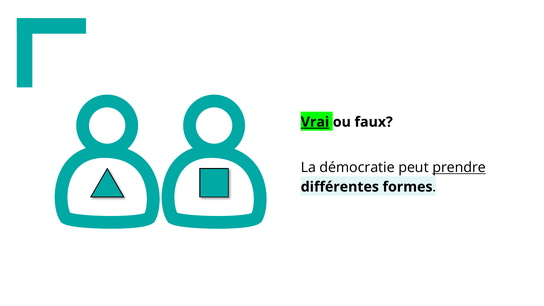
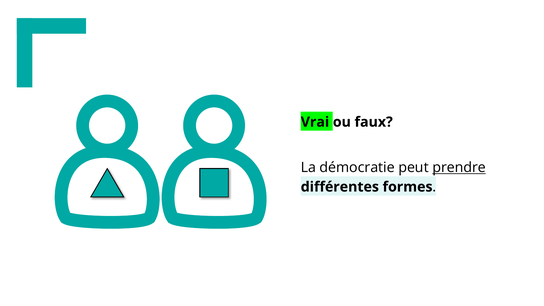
Vrai underline: present -> none
